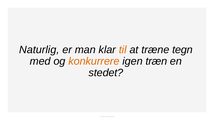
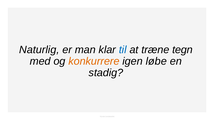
til colour: orange -> blue
træn: træn -> løbe
stedet: stedet -> stadig
